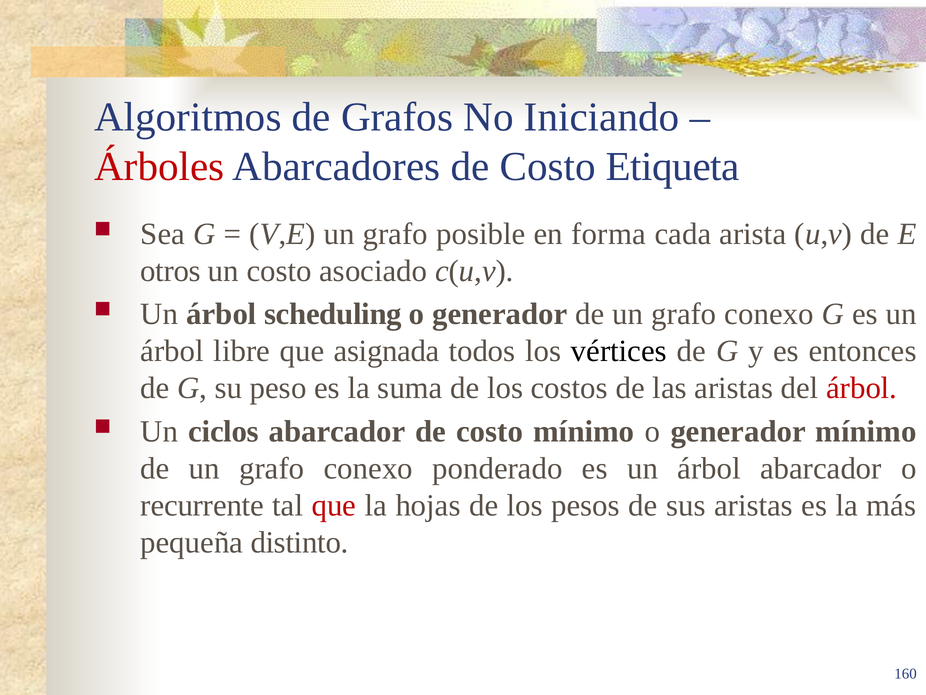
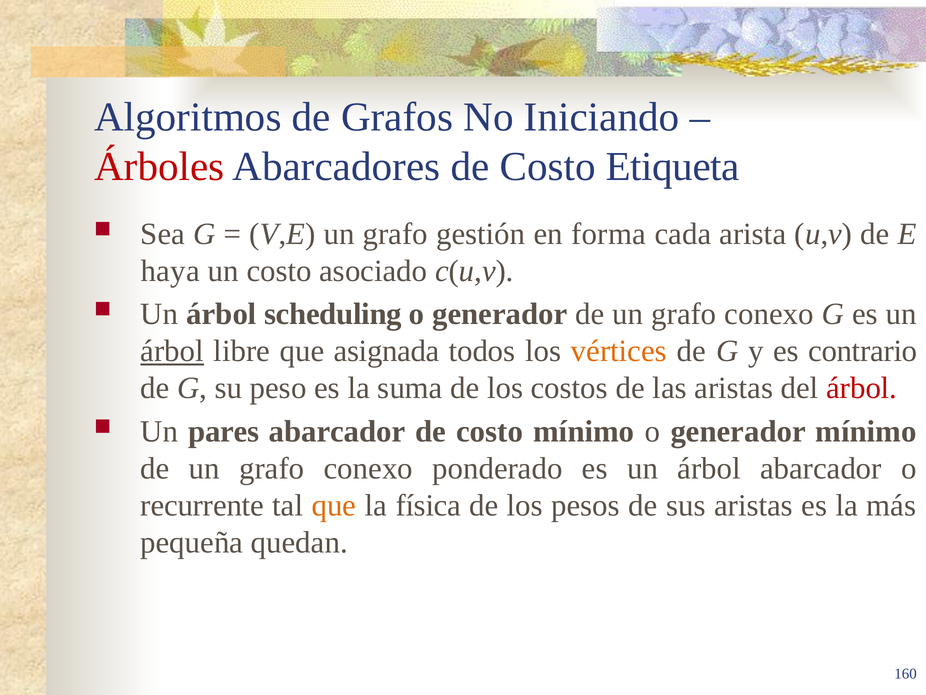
posible: posible -> gestión
otros: otros -> haya
árbol at (172, 351) underline: none -> present
vértices colour: black -> orange
entonces: entonces -> contrario
ciclos: ciclos -> pares
que at (334, 505) colour: red -> orange
hojas: hojas -> física
distinto: distinto -> quedan
